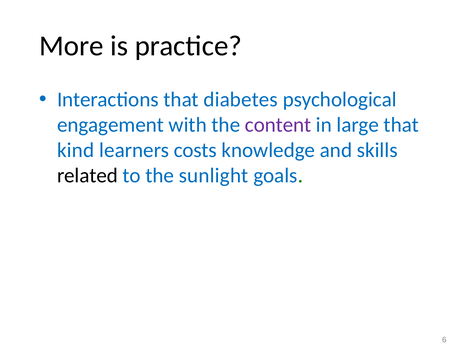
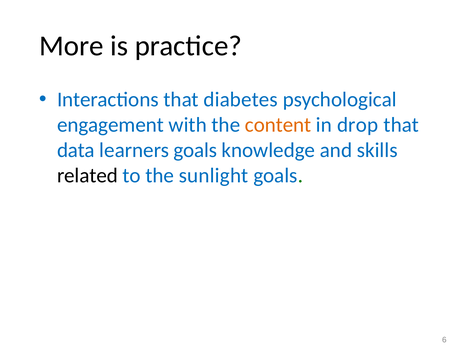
content colour: purple -> orange
large: large -> drop
kind: kind -> data
learners costs: costs -> goals
